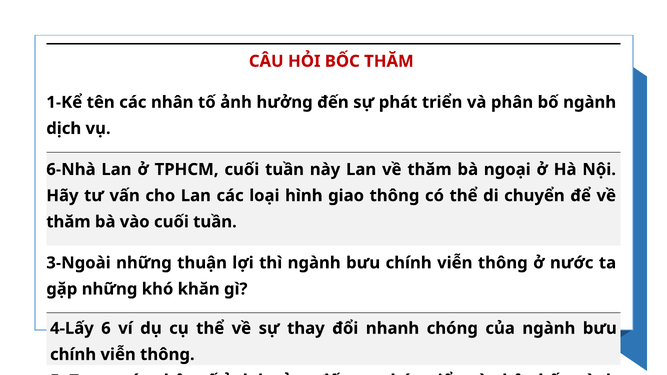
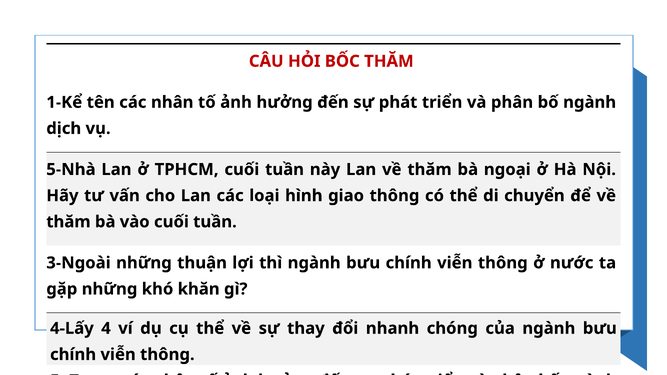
6-Nhà: 6-Nhà -> 5-Nhà
6: 6 -> 4
